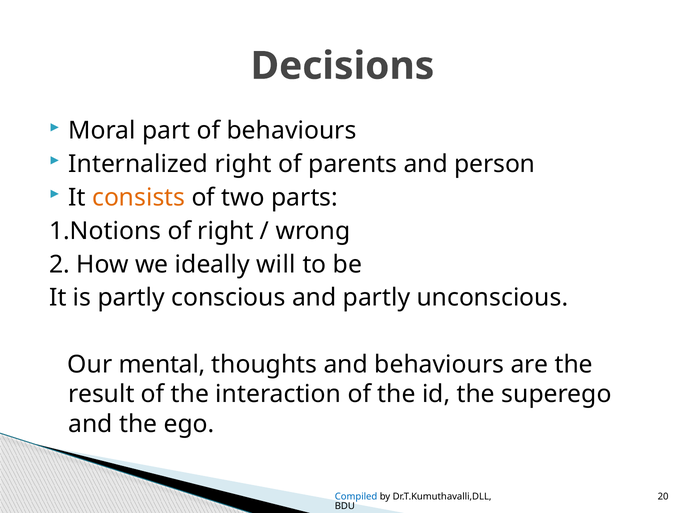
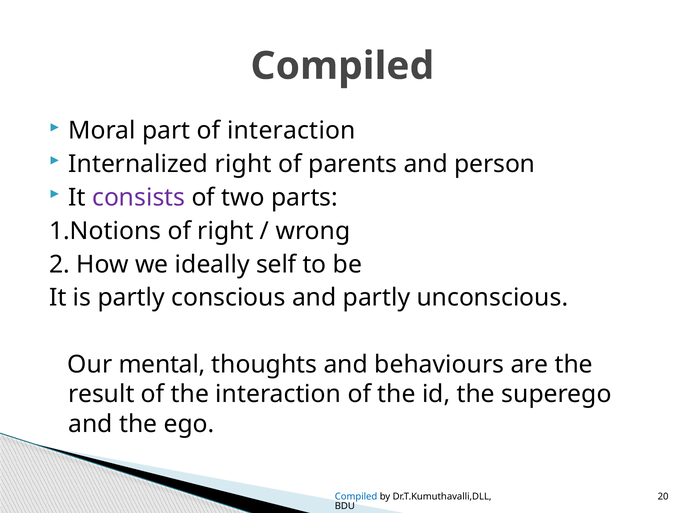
Decisions at (342, 66): Decisions -> Compiled
of behaviours: behaviours -> interaction
consists colour: orange -> purple
will: will -> self
